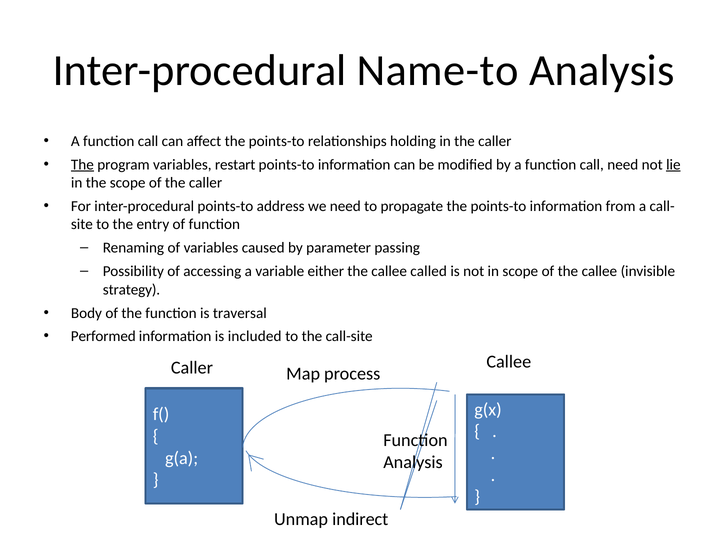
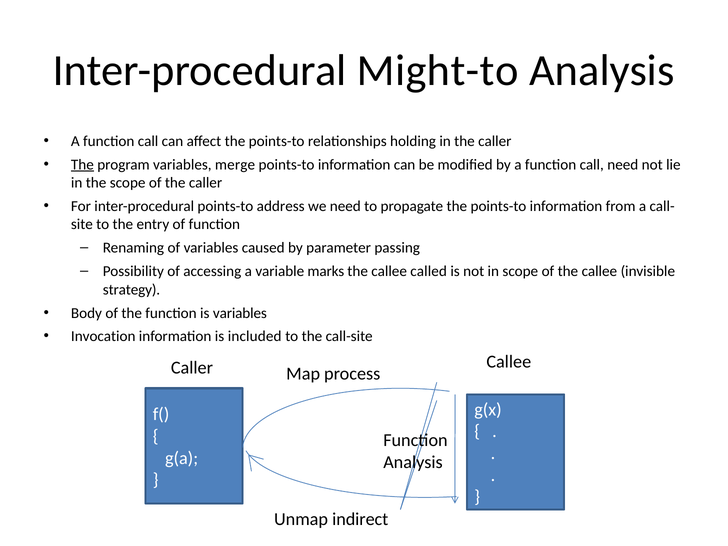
Name-to: Name-to -> Might-to
restart: restart -> merge
lie underline: present -> none
either: either -> marks
is traversal: traversal -> variables
Performed: Performed -> Invocation
